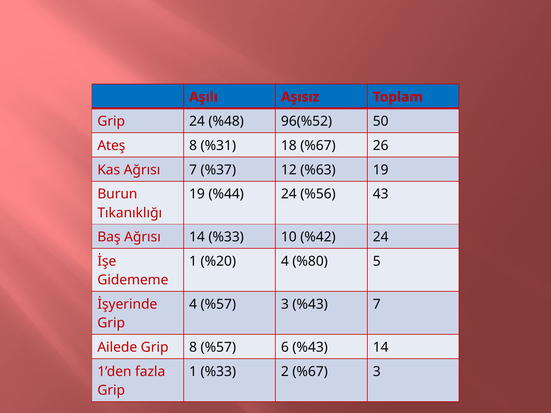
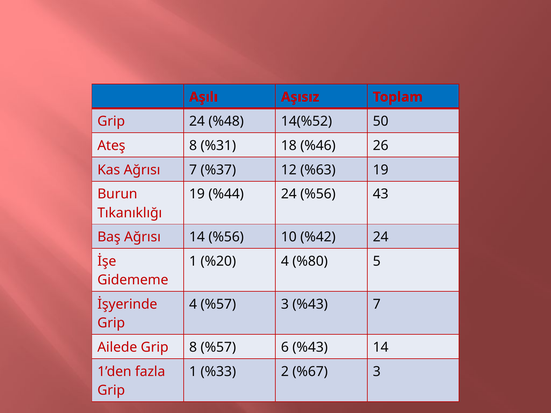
96(%52: 96(%52 -> 14(%52
18 %67: %67 -> %46
14 %33: %33 -> %56
